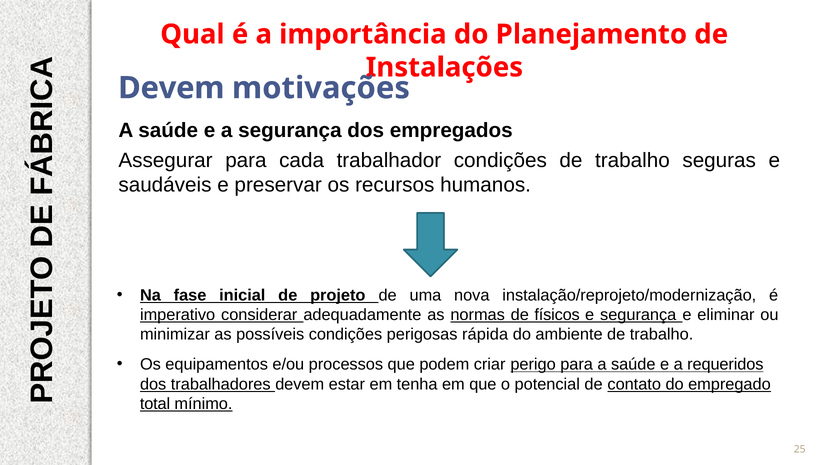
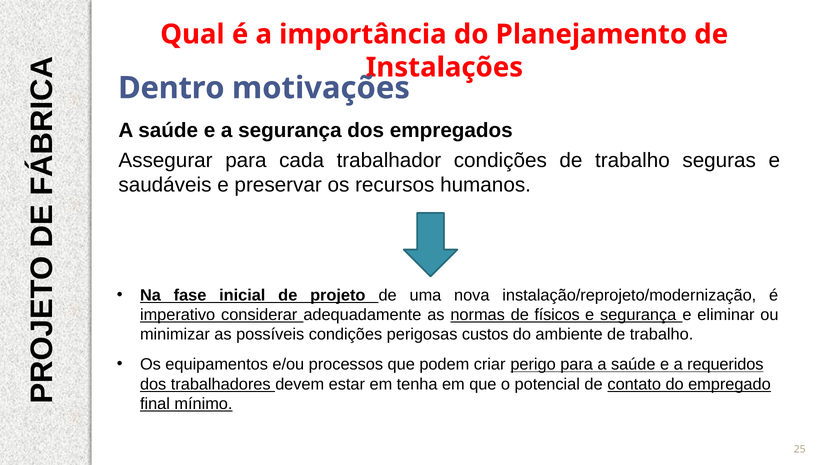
Devem at (171, 88): Devem -> Dentro
rápida: rápida -> custos
total: total -> final
